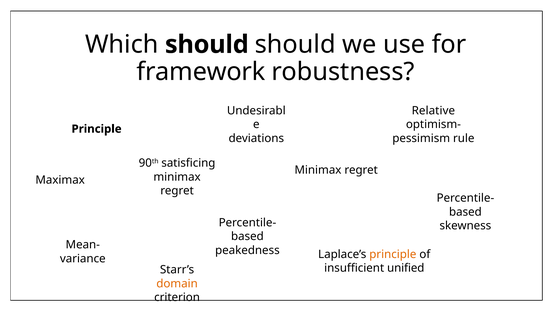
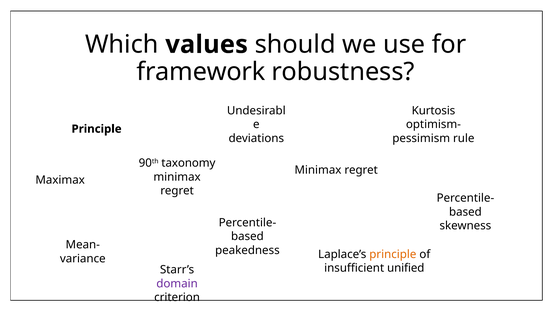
Which should: should -> values
Relative: Relative -> Kurtosis
satisficing: satisficing -> taxonomy
domain colour: orange -> purple
